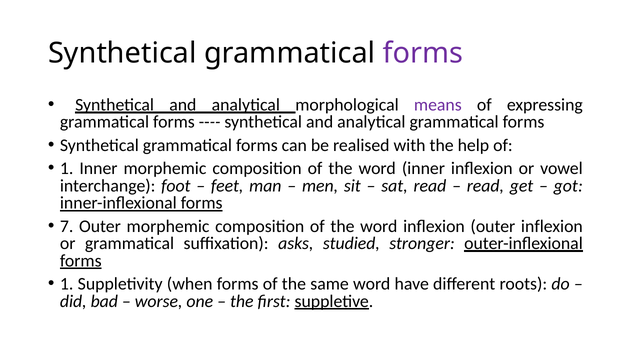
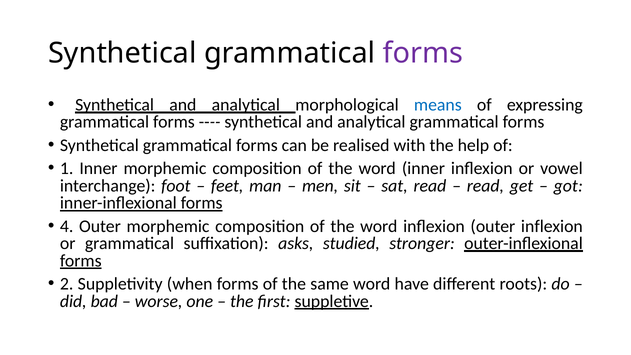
means colour: purple -> blue
7: 7 -> 4
1 at (67, 284): 1 -> 2
